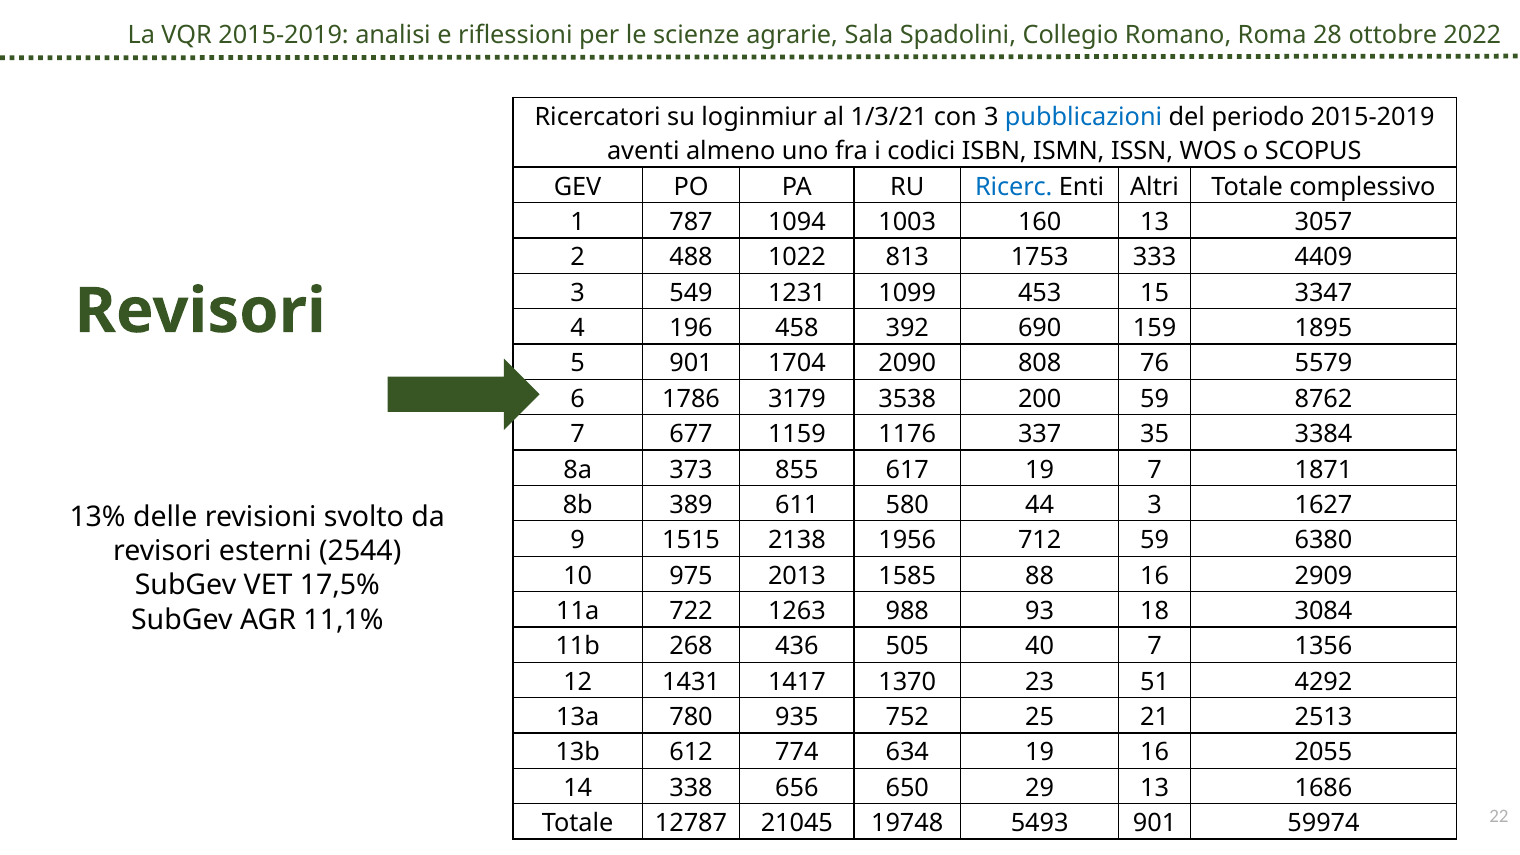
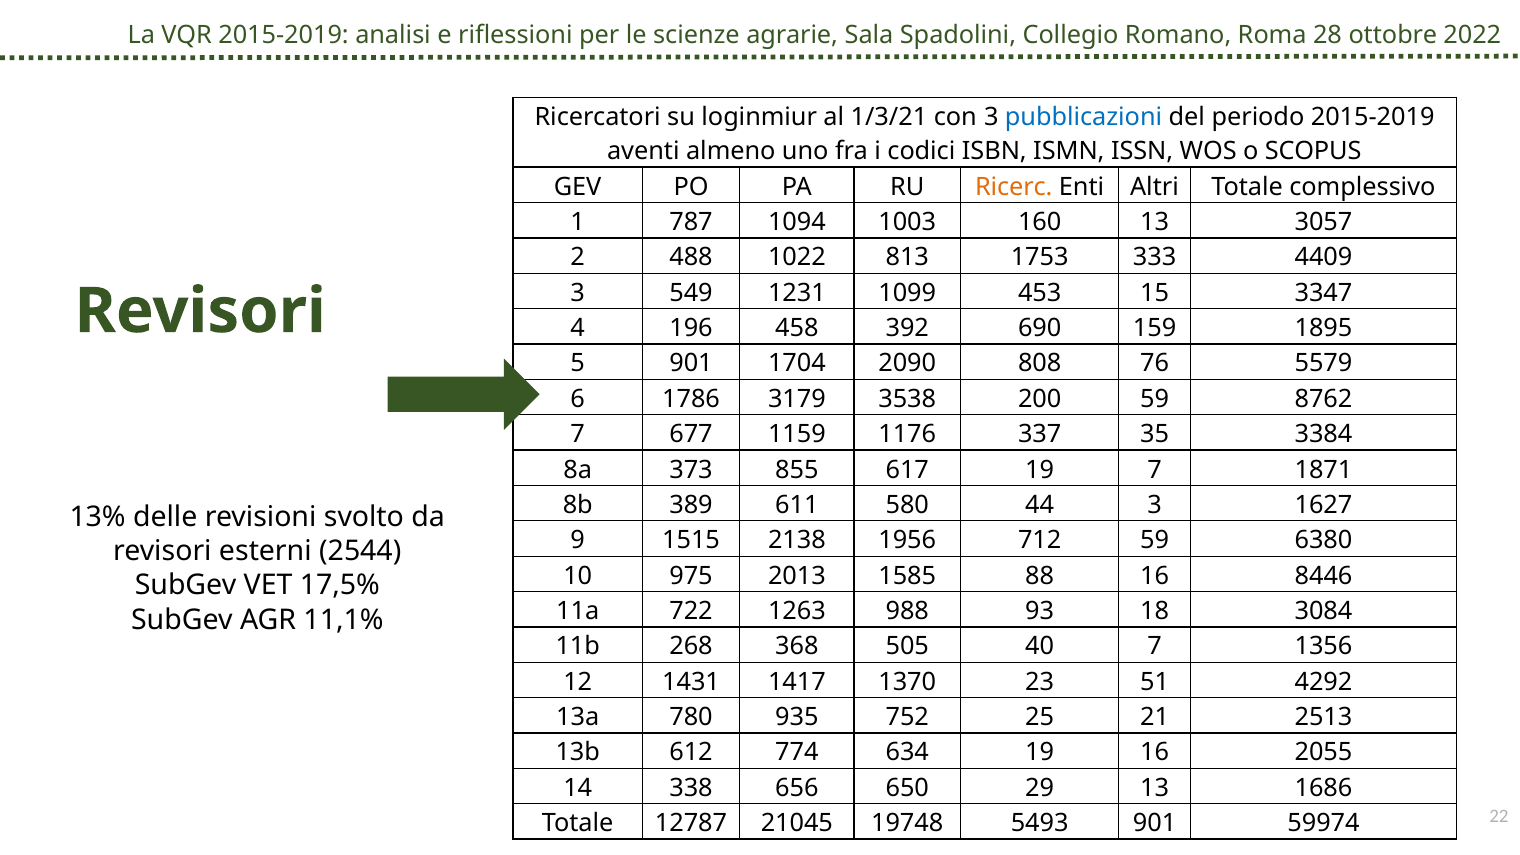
Ricerc colour: blue -> orange
2909: 2909 -> 8446
436: 436 -> 368
